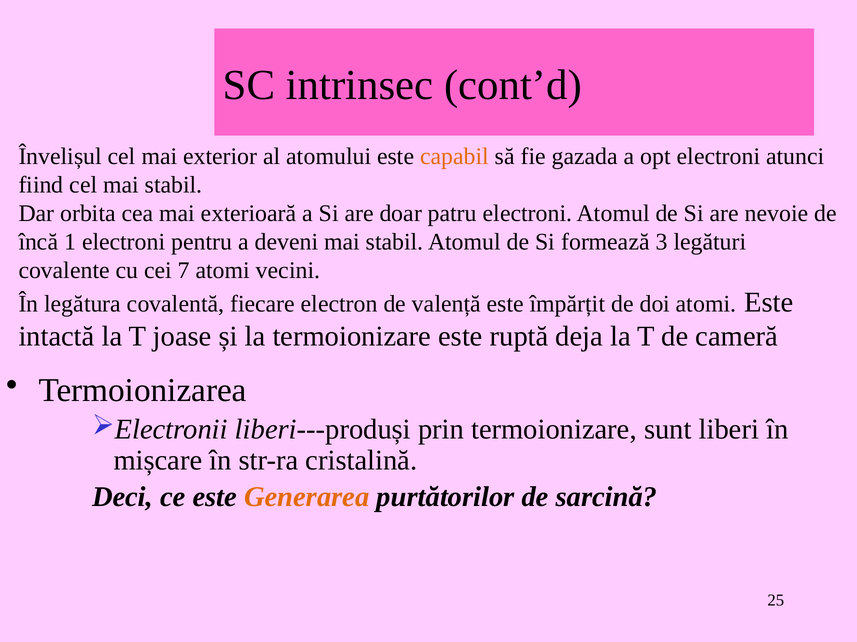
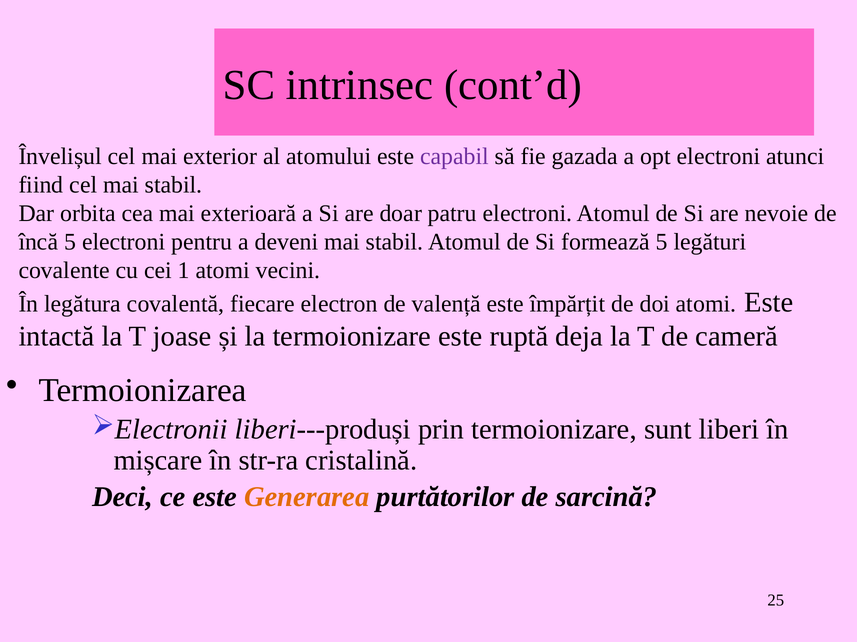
capabil colour: orange -> purple
încă 1: 1 -> 5
formează 3: 3 -> 5
7: 7 -> 1
